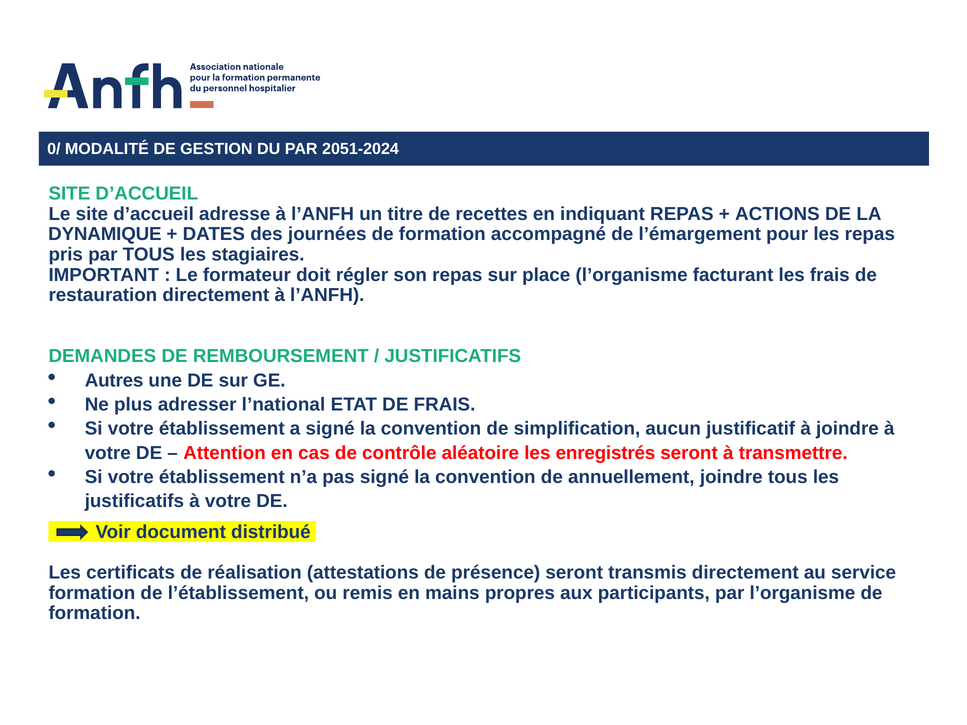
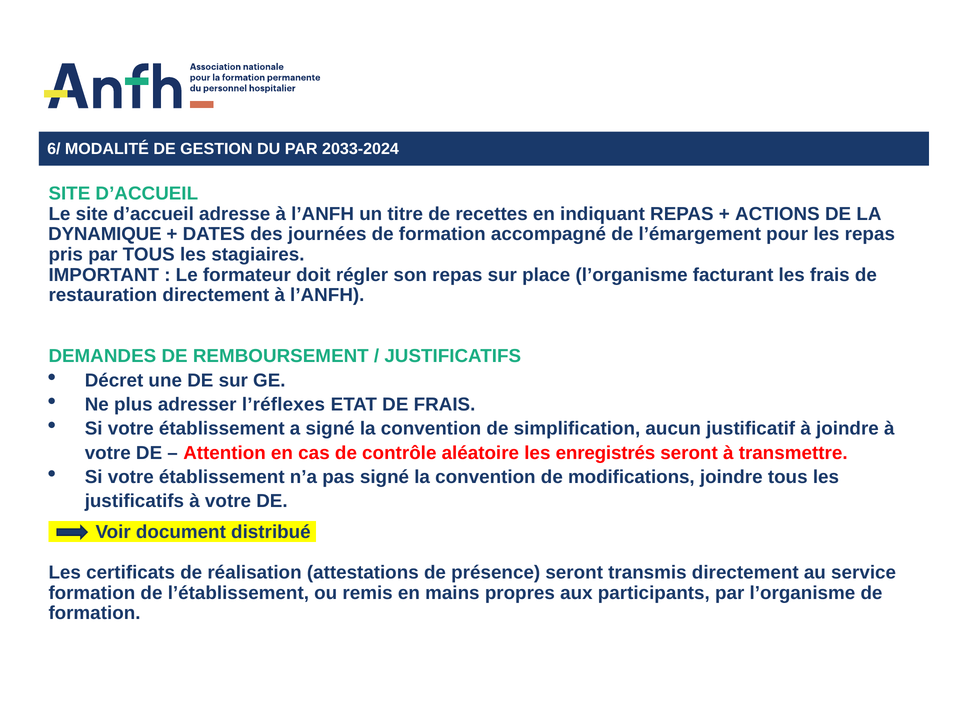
0/: 0/ -> 6/
2051-2024: 2051-2024 -> 2033-2024
Autres: Autres -> Décret
l’national: l’national -> l’réflexes
annuellement: annuellement -> modifications
